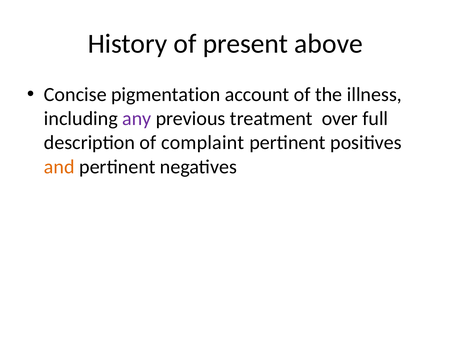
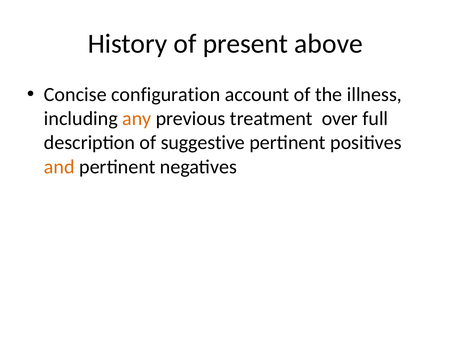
pigmentation: pigmentation -> configuration
any colour: purple -> orange
complaint: complaint -> suggestive
